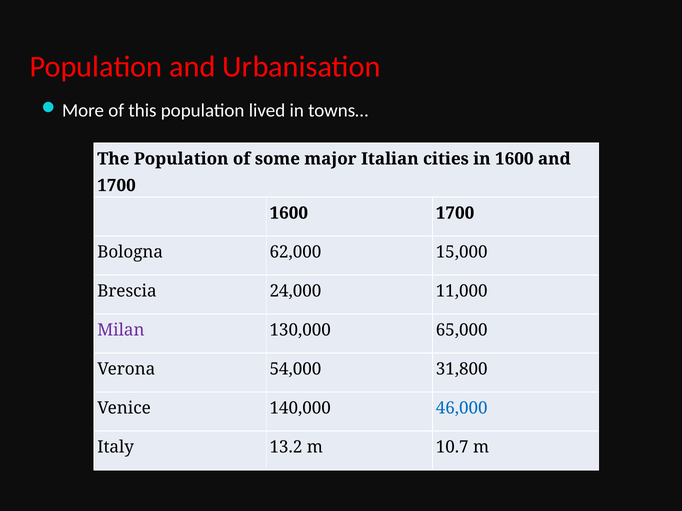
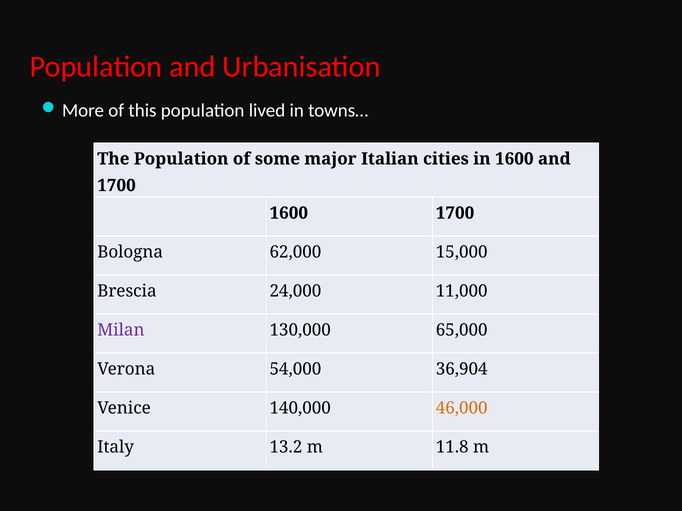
31,800: 31,800 -> 36,904
46,000 colour: blue -> orange
10.7: 10.7 -> 11.8
